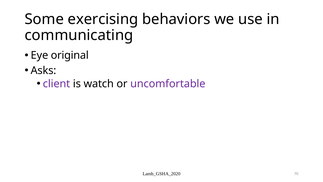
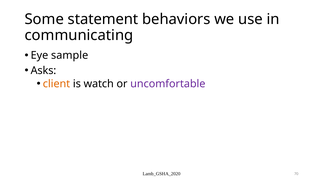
exercising: exercising -> statement
original: original -> sample
client colour: purple -> orange
